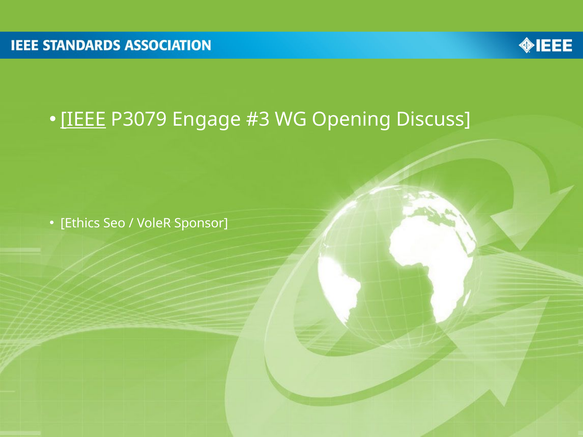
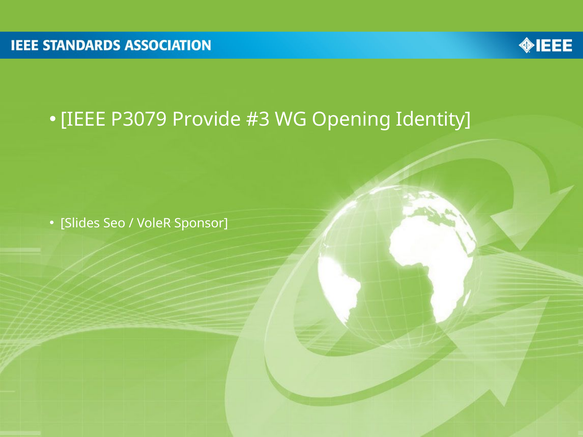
IEEE underline: present -> none
Engage: Engage -> Provide
Discuss: Discuss -> Identity
Ethics: Ethics -> Slides
